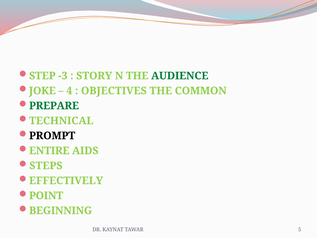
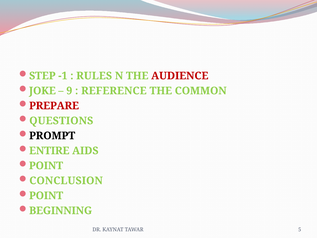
-3: -3 -> -1
STORY: STORY -> RULES
AUDIENCE colour: green -> red
4: 4 -> 9
OBJECTIVES: OBJECTIVES -> REFERENCE
PREPARE colour: green -> red
TECHNICAL: TECHNICAL -> QUESTIONS
STEPS at (46, 166): STEPS -> POINT
EFFECTIVELY: EFFECTIVELY -> CONCLUSION
